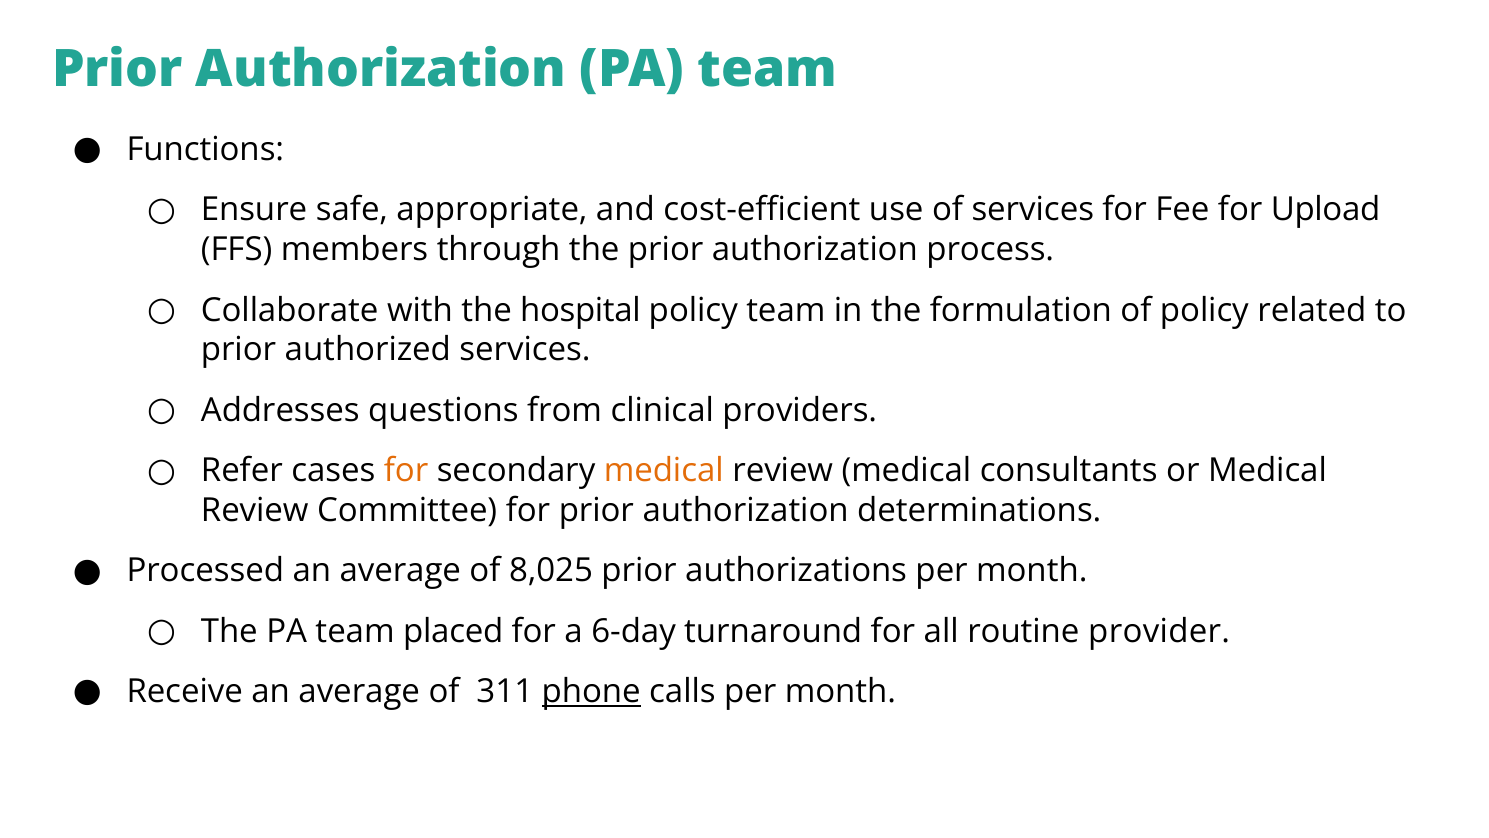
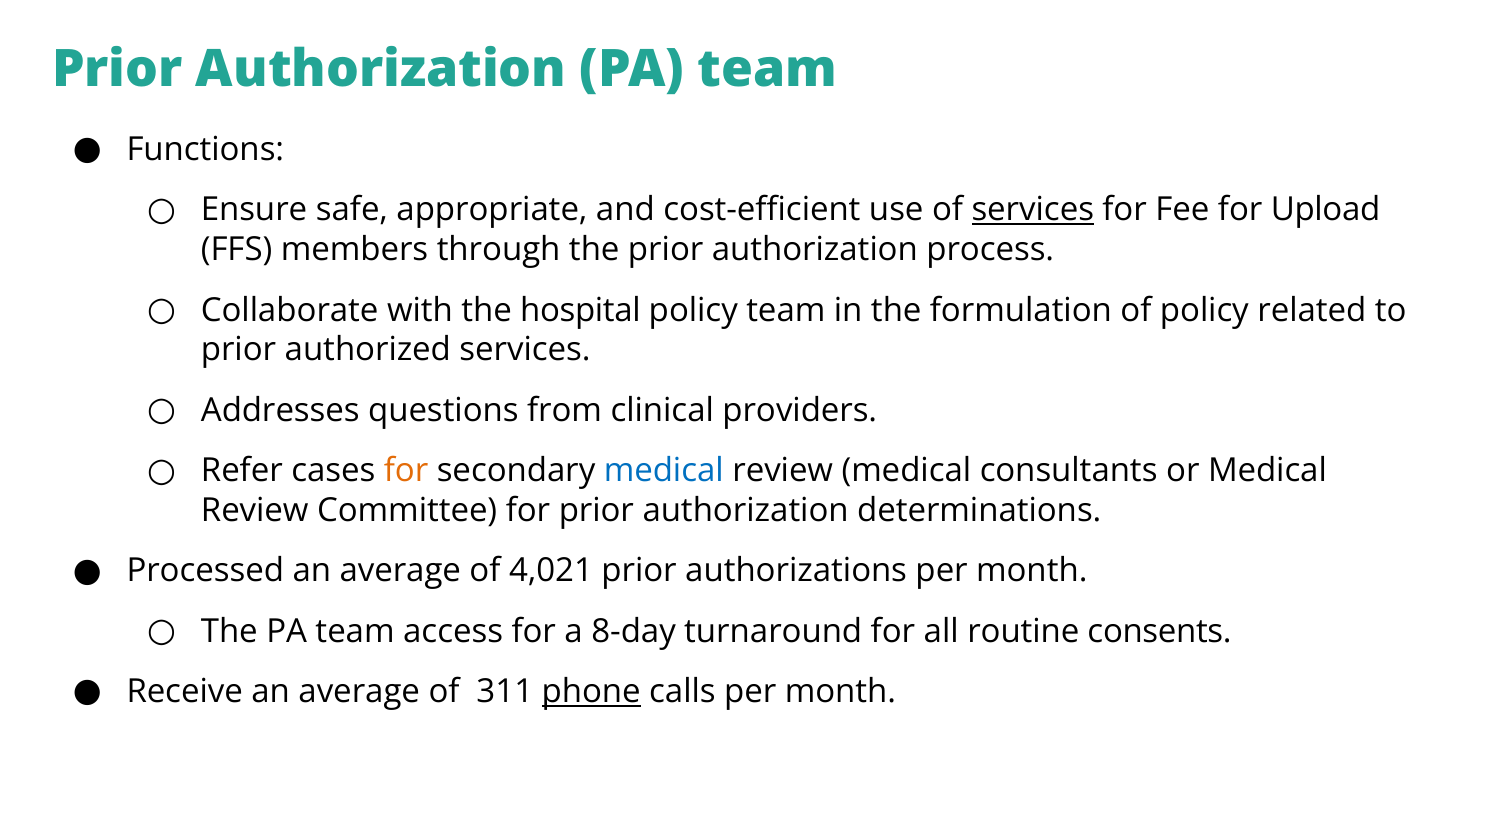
services at (1033, 210) underline: none -> present
medical at (664, 470) colour: orange -> blue
8,025: 8,025 -> 4,021
placed: placed -> access
6-day: 6-day -> 8-day
provider: provider -> consents
